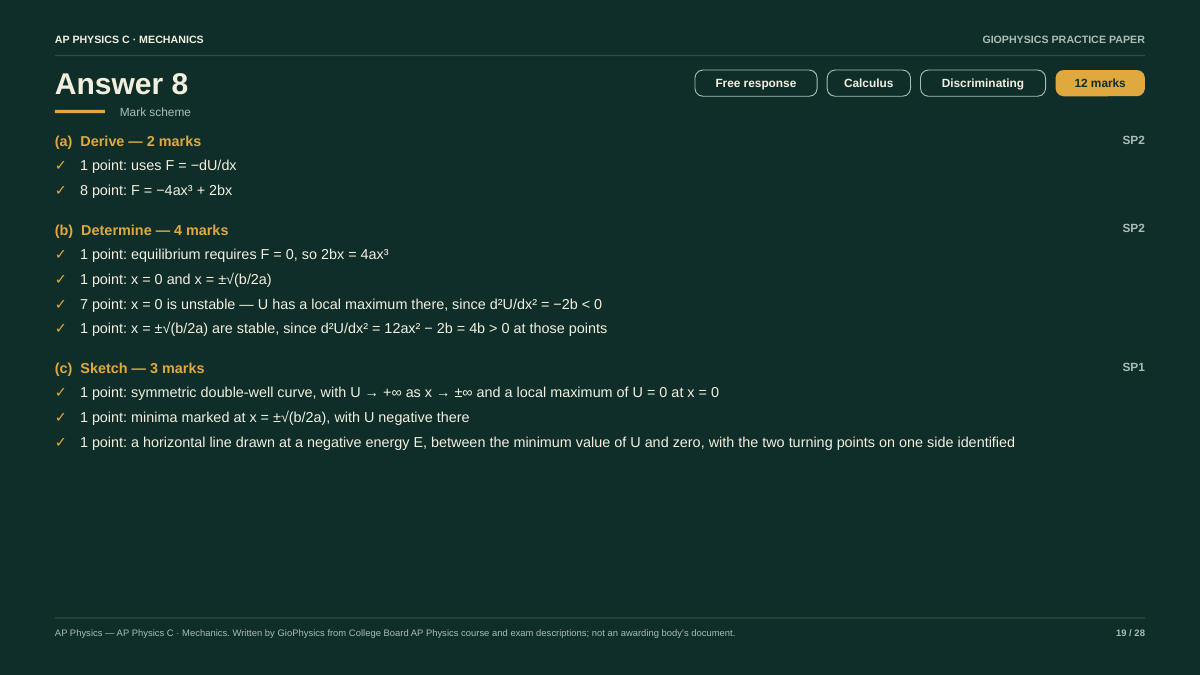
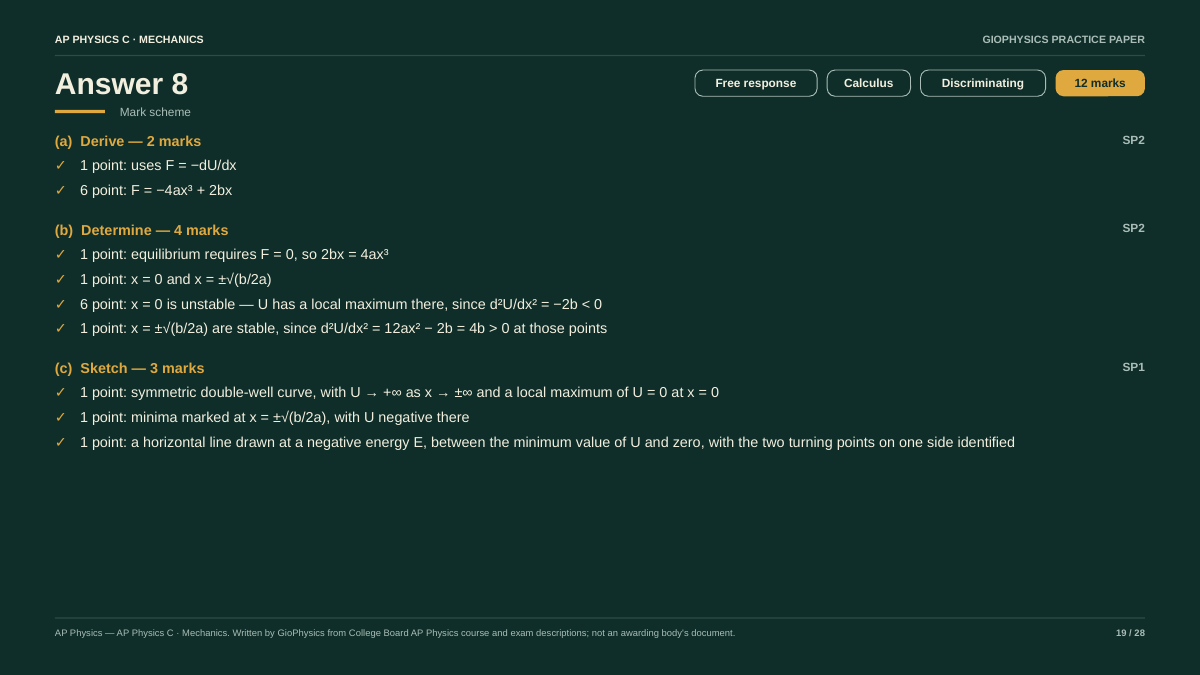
8 at (84, 191): 8 -> 6
7 at (84, 304): 7 -> 6
